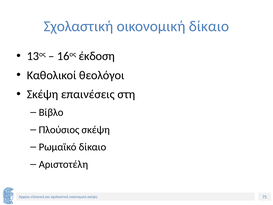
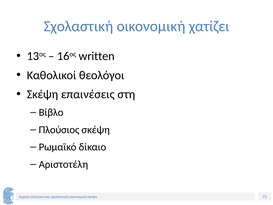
οικονομική δίκαιο: δίκαιο -> χατίζει
έκδοση: έκδοση -> written
